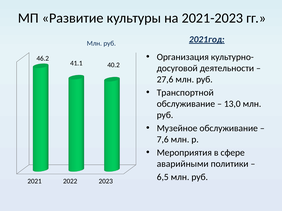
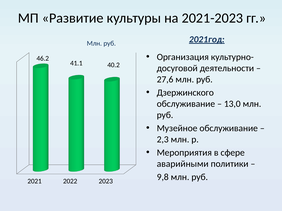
Транспортной: Транспортной -> Дзержинского
7,6: 7,6 -> 2,3
6,5: 6,5 -> 9,8
